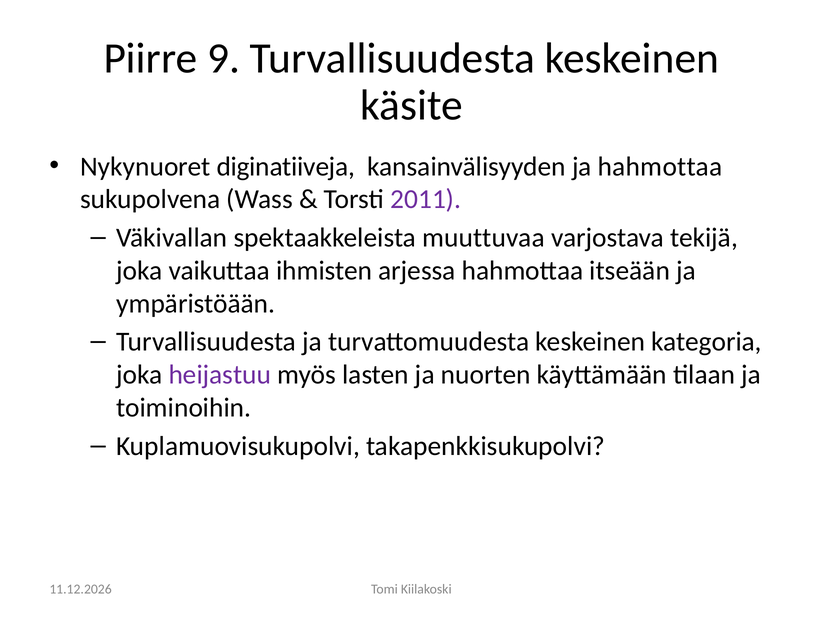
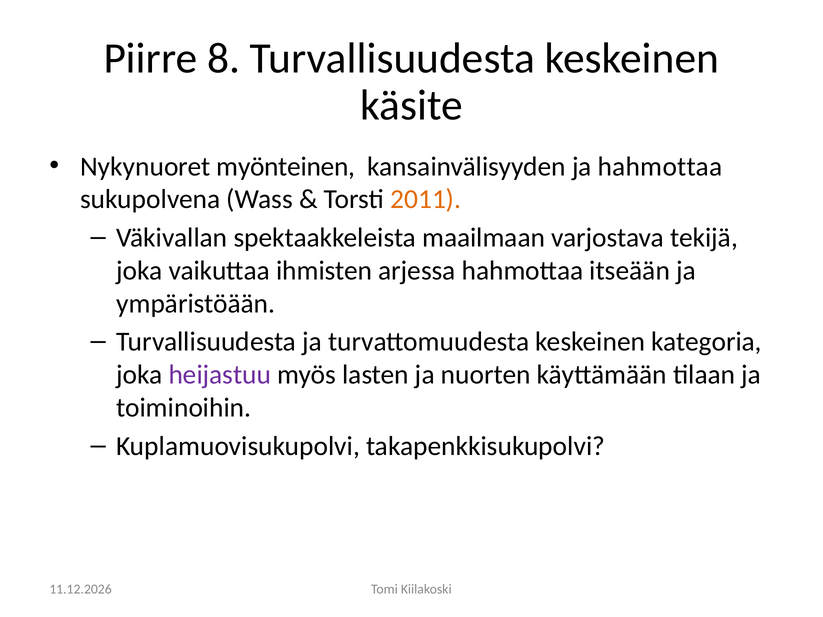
9: 9 -> 8
diginatiiveja: diginatiiveja -> myönteinen
2011 colour: purple -> orange
muuttuvaa: muuttuvaa -> maailmaan
